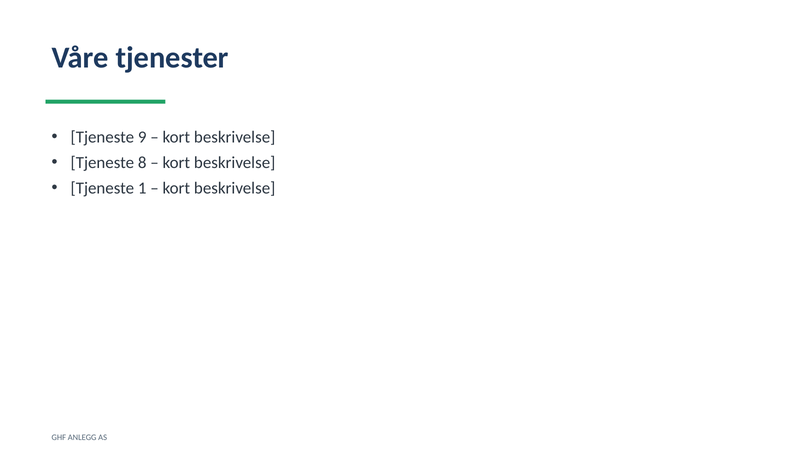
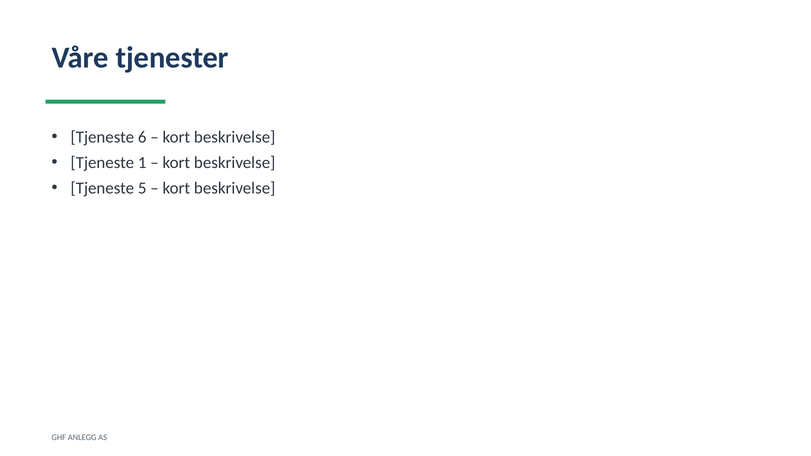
9: 9 -> 6
8: 8 -> 1
1: 1 -> 5
